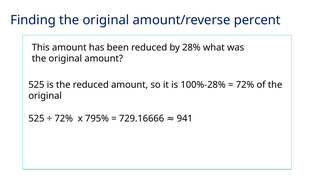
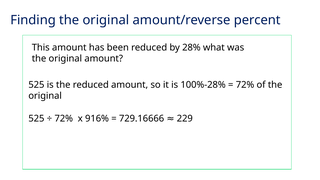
795%: 795% -> 916%
941: 941 -> 229
